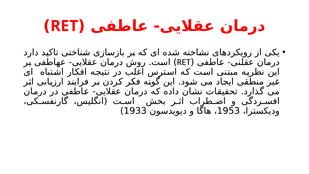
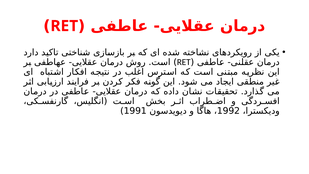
1933: 1933 -> 1991
1953: 1953 -> 1992
